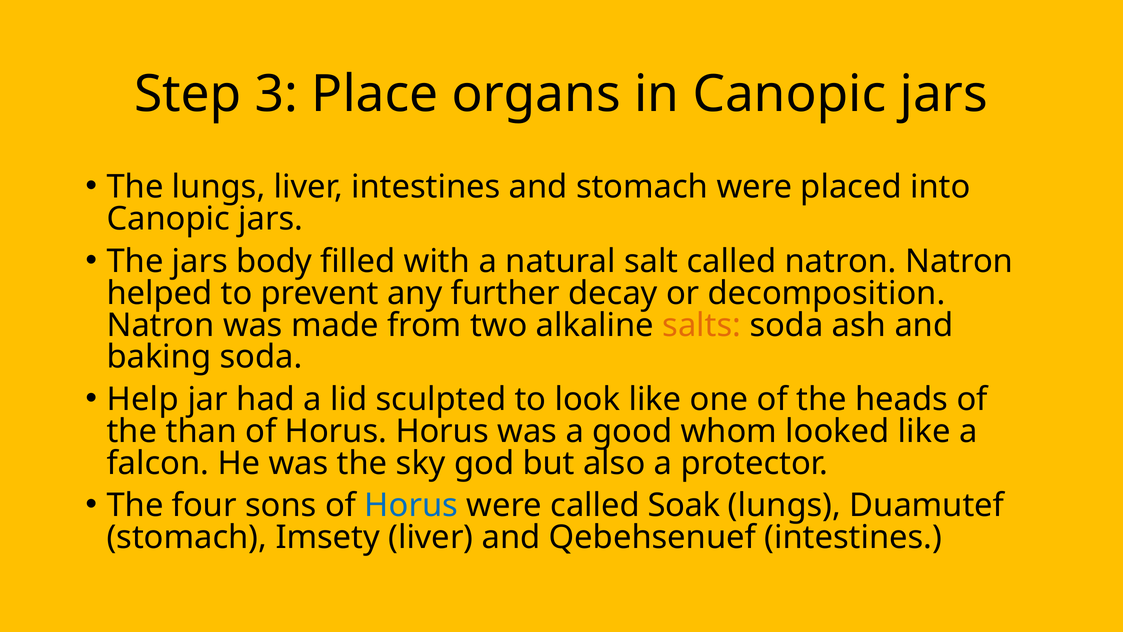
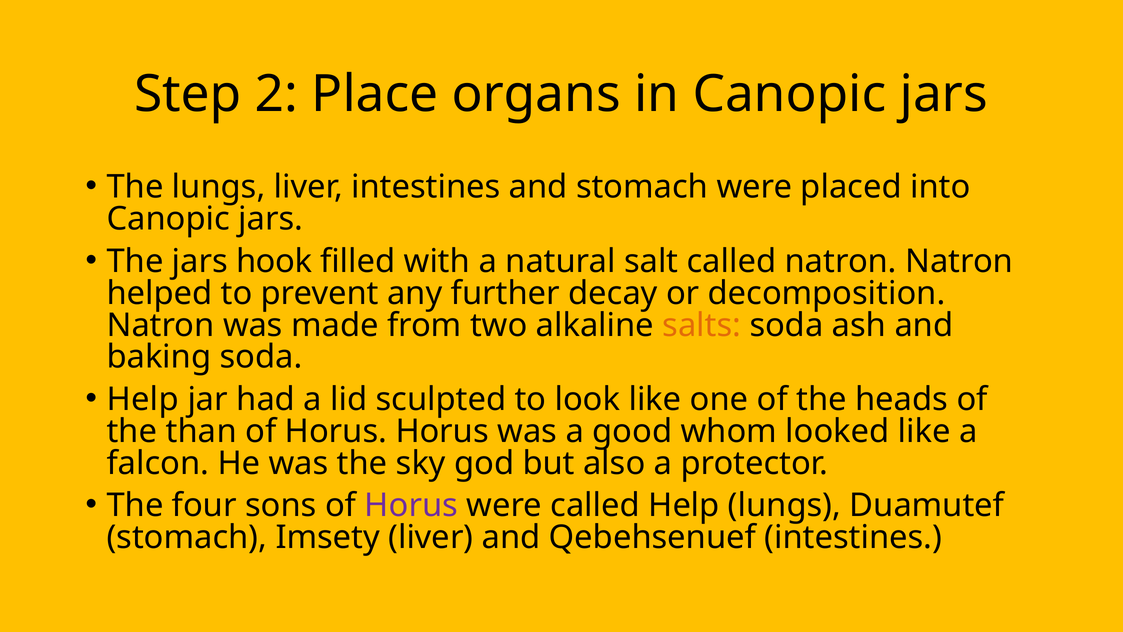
3: 3 -> 2
body: body -> hook
Horus at (411, 505) colour: blue -> purple
called Soak: Soak -> Help
